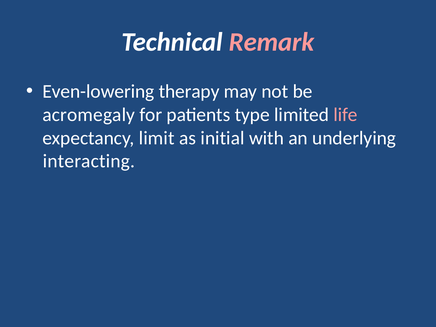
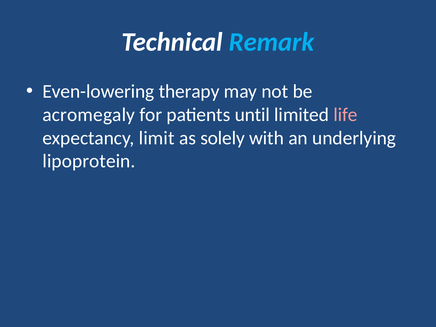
Remark colour: pink -> light blue
type: type -> until
initial: initial -> solely
interacting: interacting -> lipoprotein
